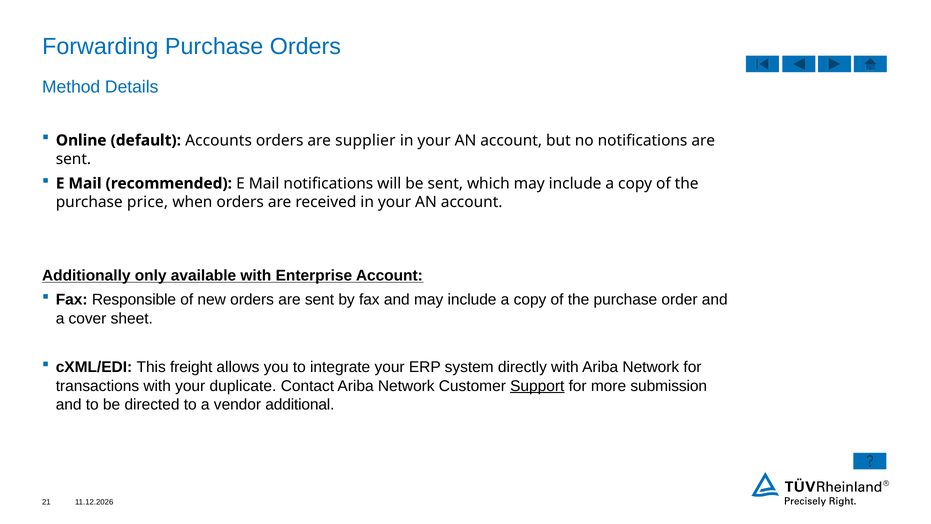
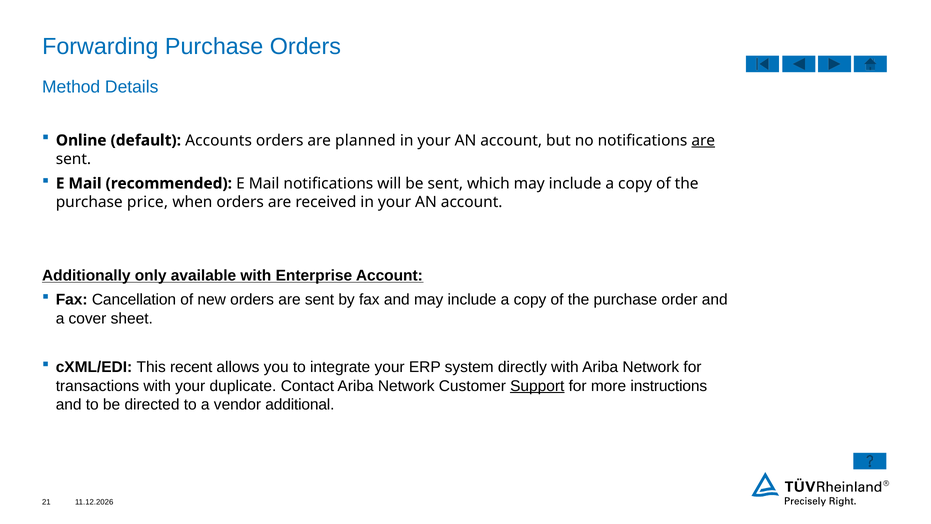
supplier: supplier -> planned
are at (703, 140) underline: none -> present
Responsible: Responsible -> Cancellation
freight: freight -> recent
submission: submission -> instructions
